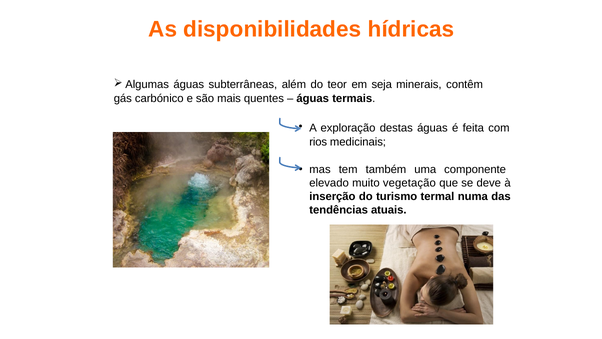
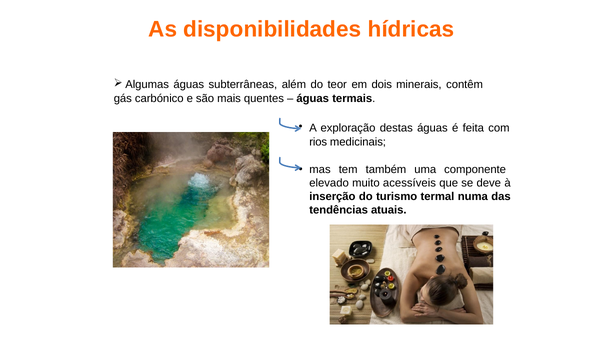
seja: seja -> dois
vegetação: vegetação -> acessíveis
